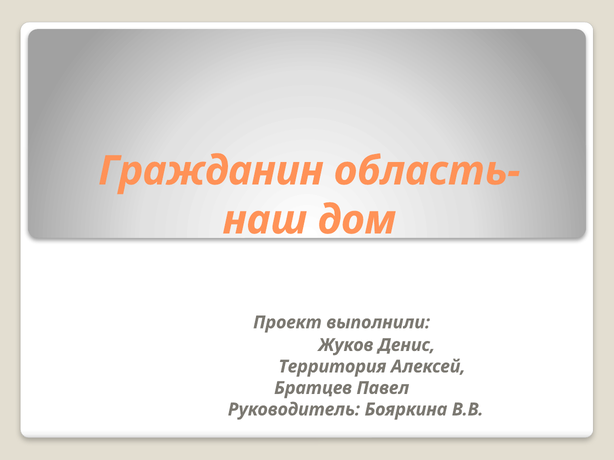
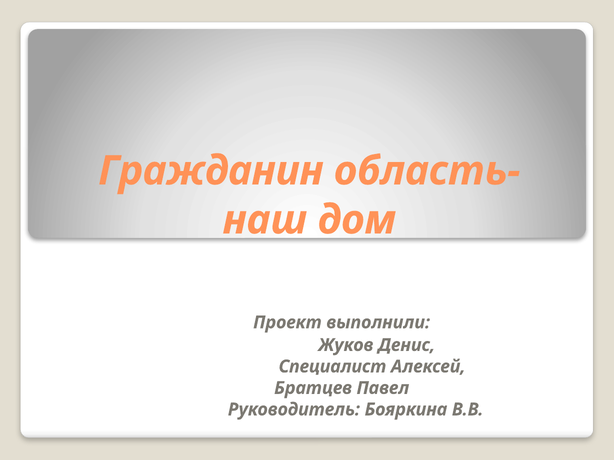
Территория: Территория -> Специалист
